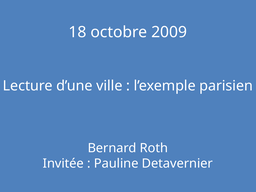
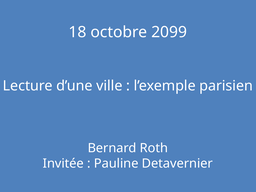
2009: 2009 -> 2099
